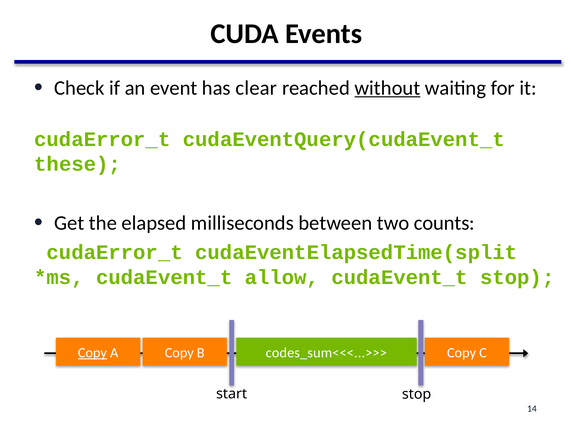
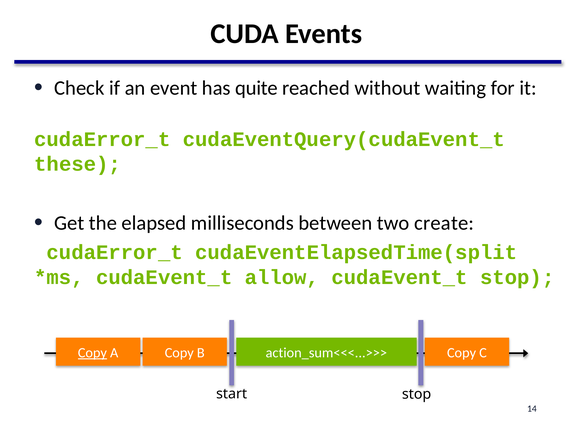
clear: clear -> quite
without underline: present -> none
counts: counts -> create
codes_sum<<<...>>>: codes_sum<<<...>>> -> action_sum<<<...>>>
